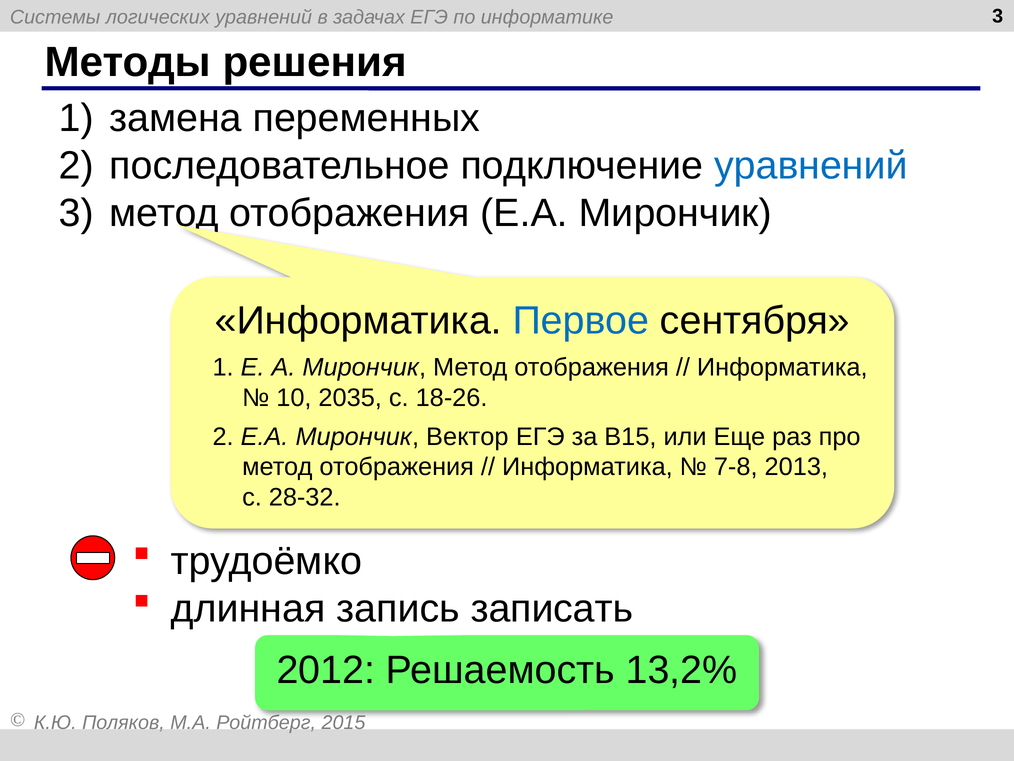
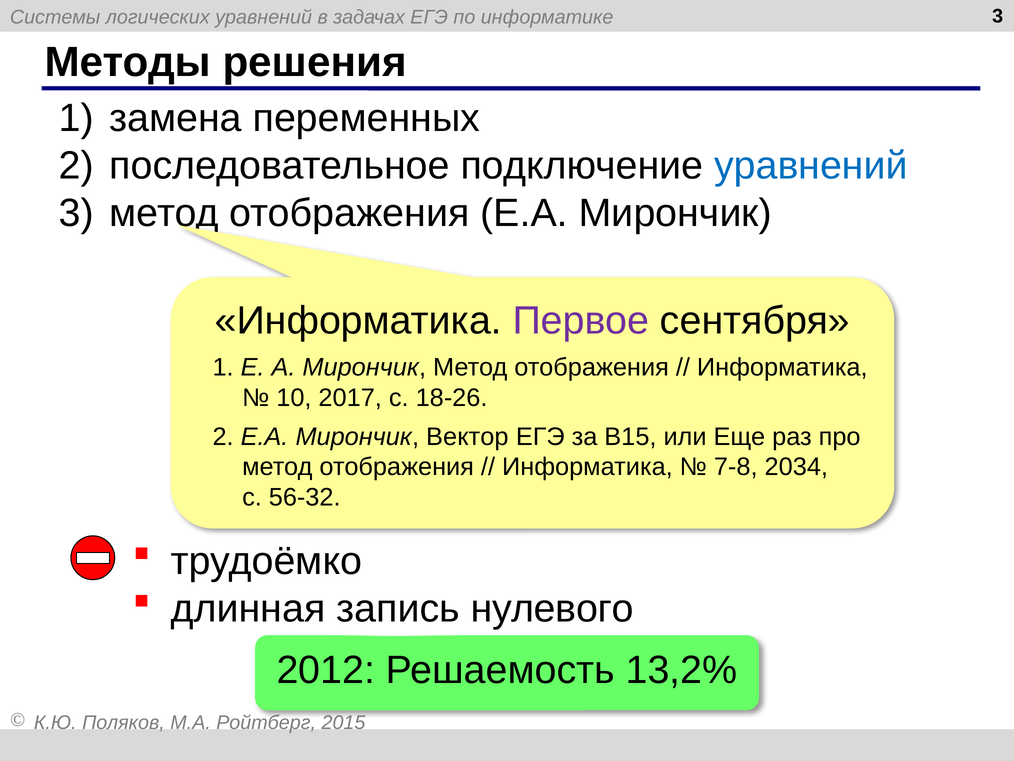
Первое colour: blue -> purple
2035: 2035 -> 2017
2013: 2013 -> 2034
28-32: 28-32 -> 56-32
записать: записать -> нулевого
